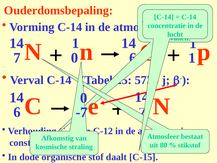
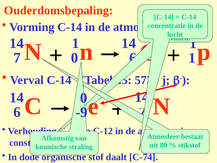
-7: -7 -> -9
C-15: C-15 -> C-74
